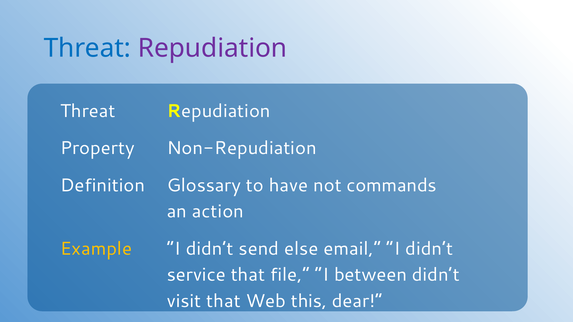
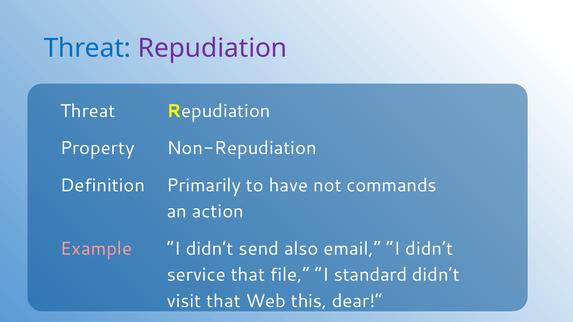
Glossary: Glossary -> Primarily
Example colour: yellow -> pink
else: else -> also
between: between -> standard
